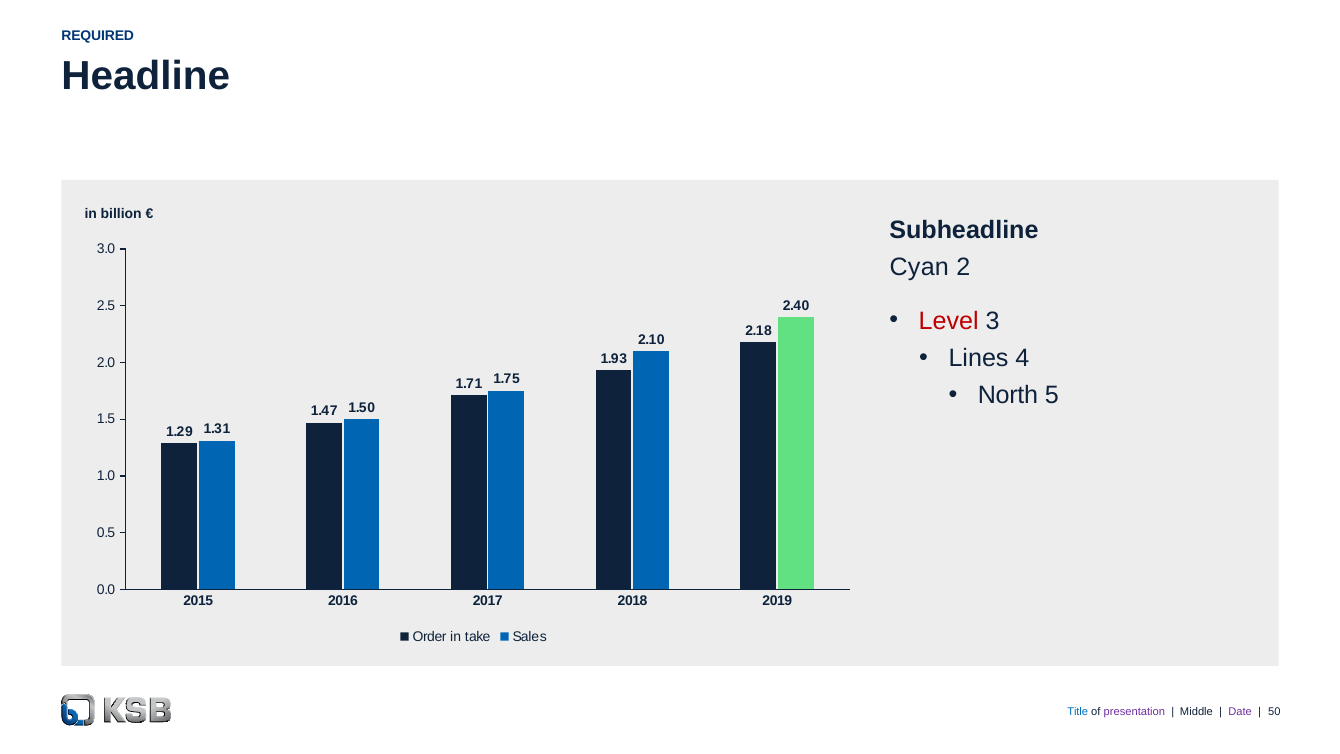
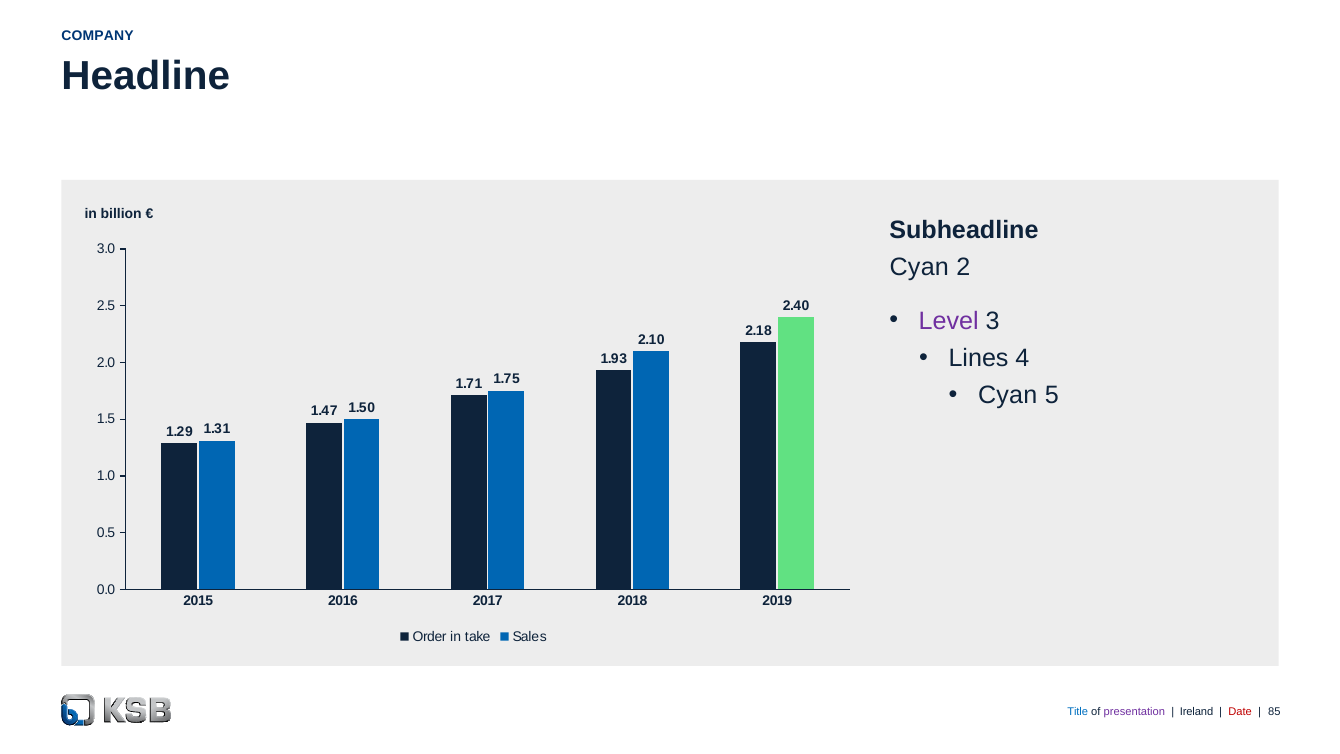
REQUIRED: REQUIRED -> COMPANY
Level colour: red -> purple
North at (1008, 395): North -> Cyan
Middle: Middle -> Ireland
Date colour: purple -> red
50: 50 -> 85
